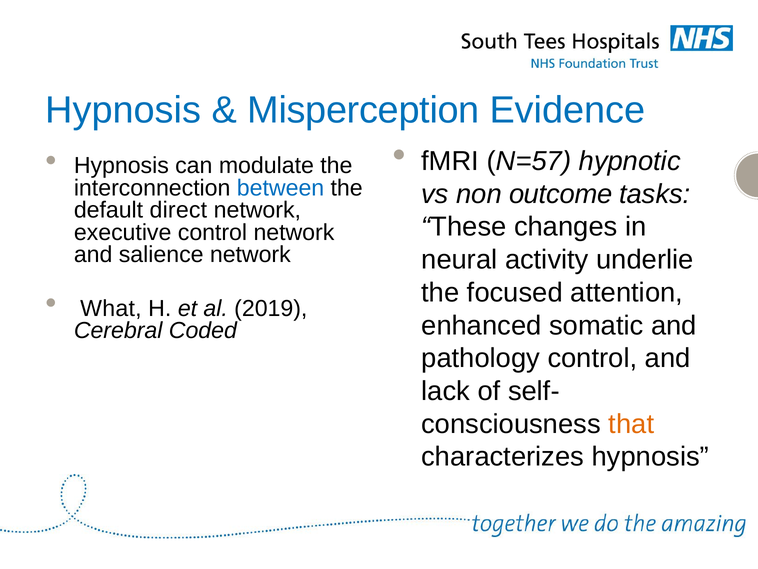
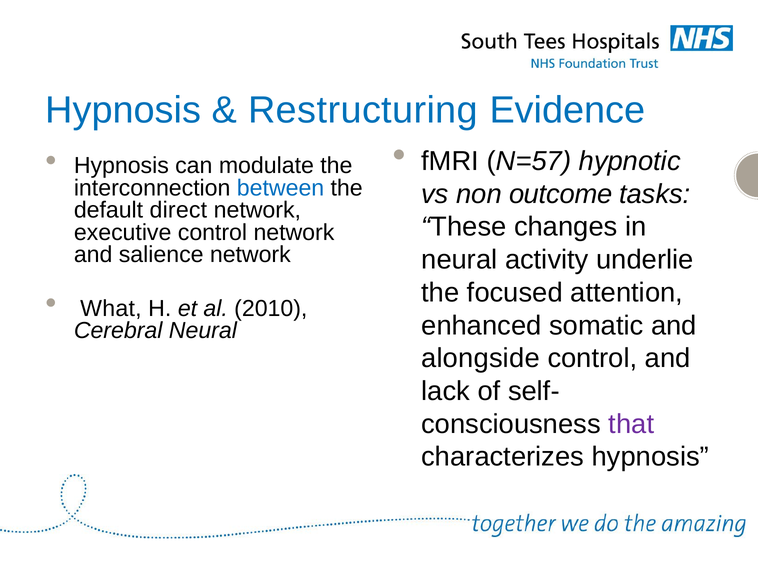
Misperception: Misperception -> Restructuring
2019: 2019 -> 2010
Cerebral Coded: Coded -> Neural
pathology: pathology -> alongside
that colour: orange -> purple
